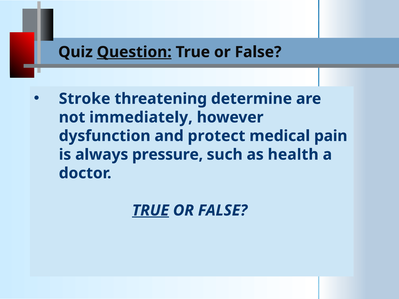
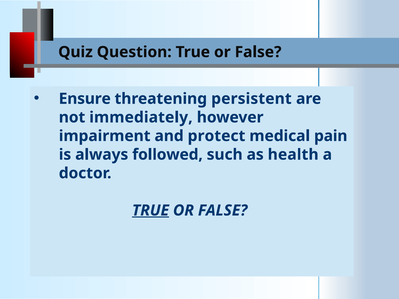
Question underline: present -> none
Stroke: Stroke -> Ensure
determine: determine -> persistent
dysfunction: dysfunction -> impairment
pressure: pressure -> followed
